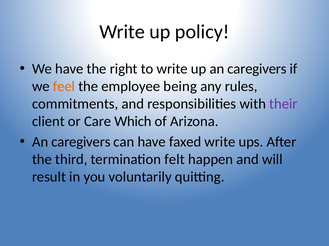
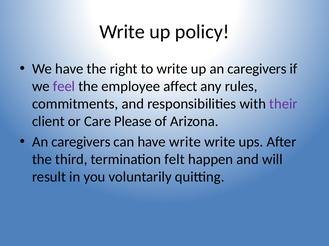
feel colour: orange -> purple
being: being -> affect
Which: Which -> Please
have faxed: faxed -> write
